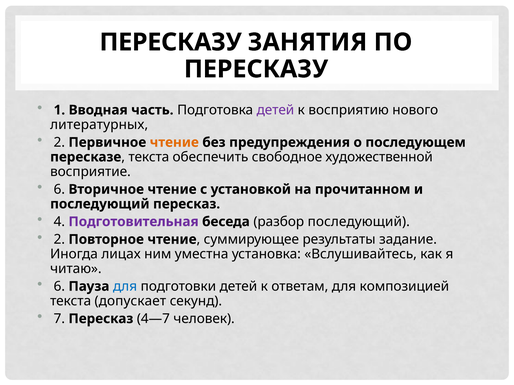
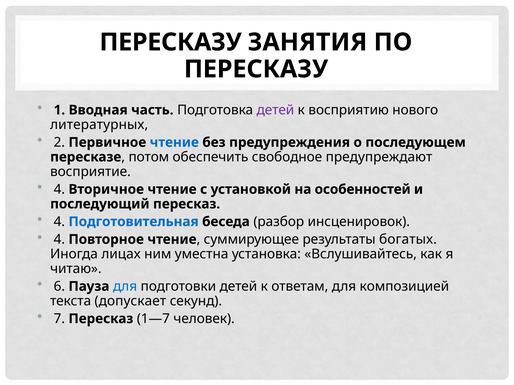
чтение at (174, 143) colour: orange -> blue
текста at (149, 157): текста -> потом
художественной: художественной -> предупреждают
6 at (59, 190): 6 -> 4
прочитанном: прочитанном -> особенностей
Подготовительная colour: purple -> blue
разбор последующий: последующий -> инсценировок
2 at (59, 240): 2 -> 4
задание: задание -> богатых
4—7: 4—7 -> 1—7
